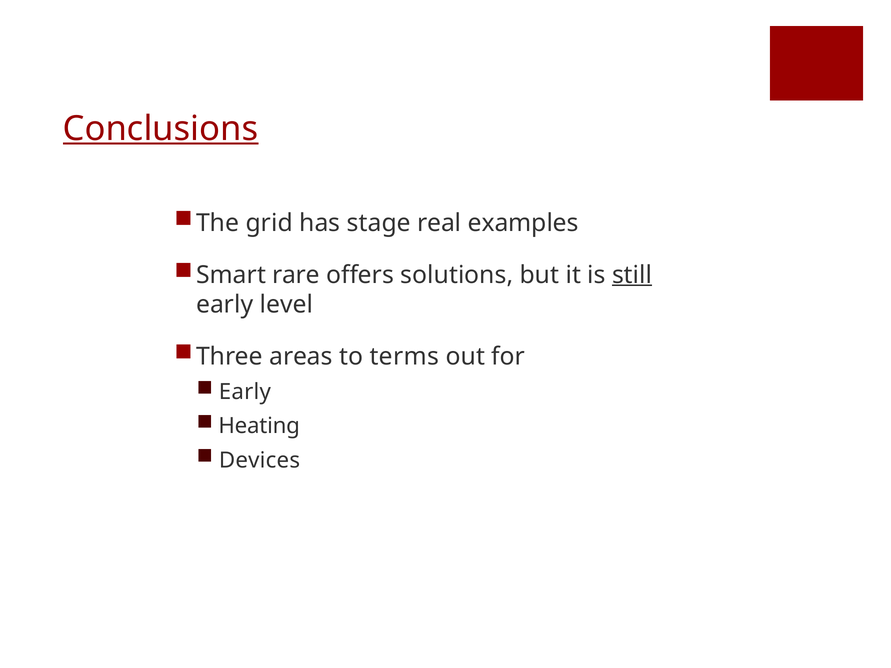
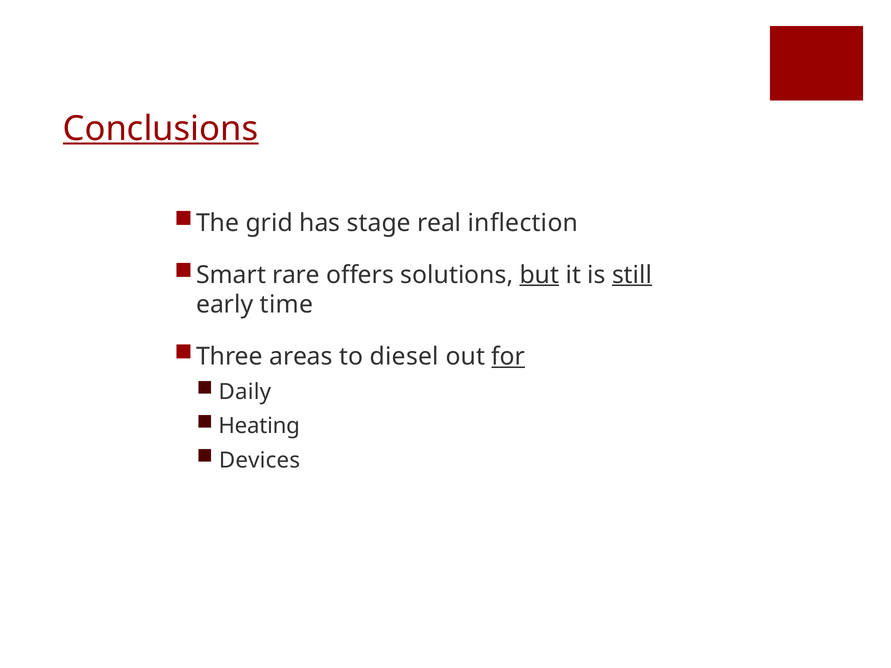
examples: examples -> inflection
but underline: none -> present
level: level -> time
terms: terms -> diesel
for underline: none -> present
Early at (245, 392): Early -> Daily
